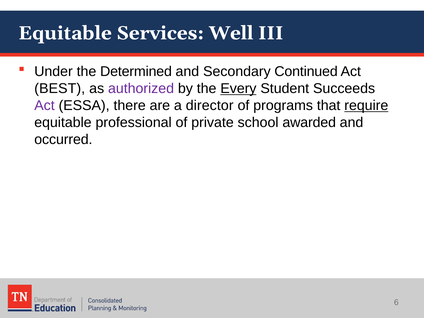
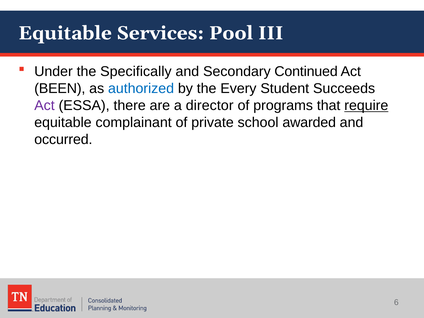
Well: Well -> Pool
Determined: Determined -> Specifically
BEST: BEST -> BEEN
authorized colour: purple -> blue
Every underline: present -> none
professional: professional -> complainant
